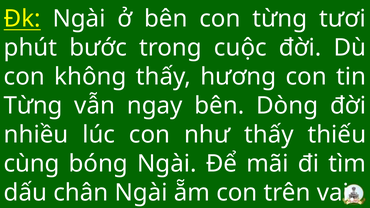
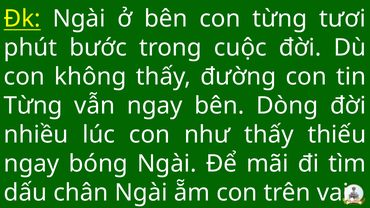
hương: hương -> đường
cùng at (32, 164): cùng -> ngay
